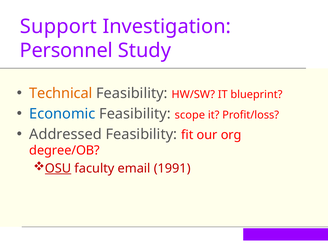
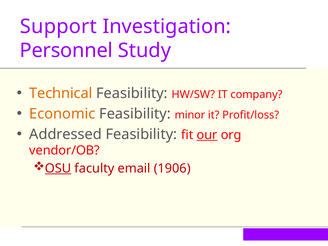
blueprint: blueprint -> company
Economic colour: blue -> orange
scope: scope -> minor
our underline: none -> present
degree/OB: degree/OB -> vendor/OB
1991: 1991 -> 1906
